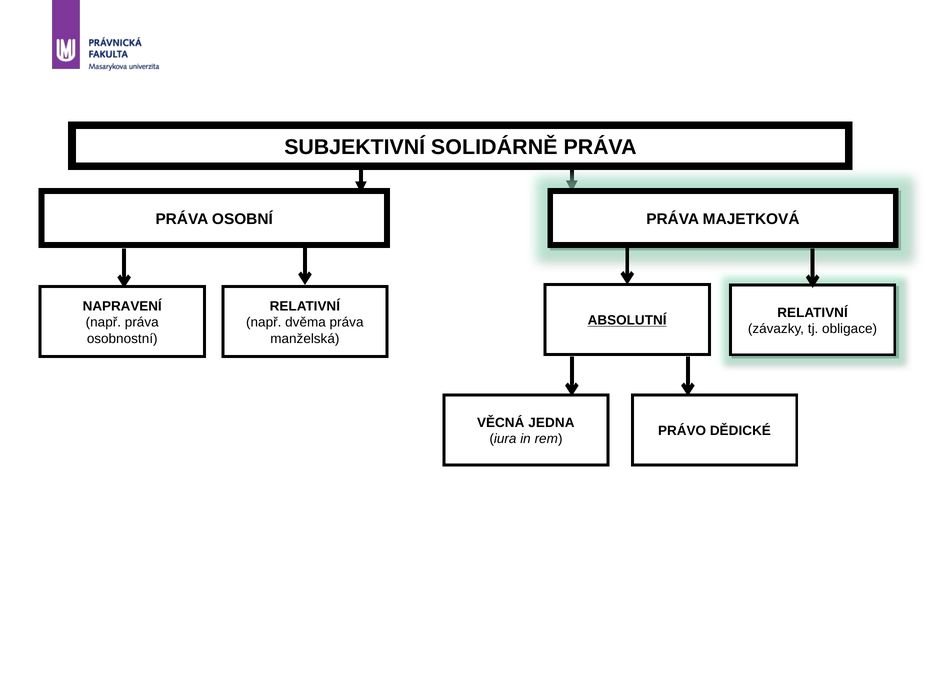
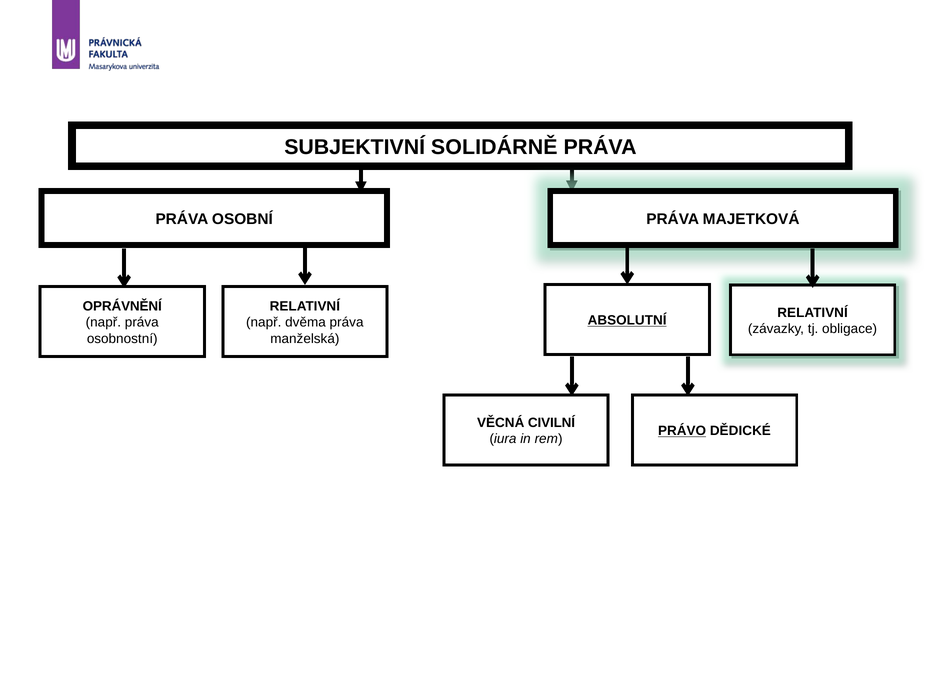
NAPRAVENÍ: NAPRAVENÍ -> OPRÁVNĚNÍ
JEDNA: JEDNA -> CIVILNÍ
PRÁVO underline: none -> present
